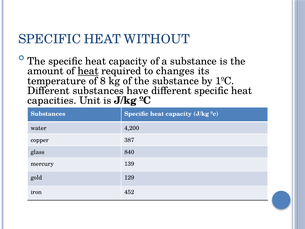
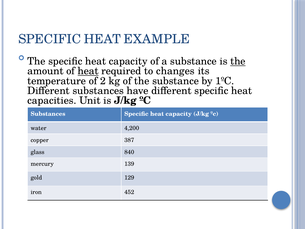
WITHOUT: WITHOUT -> EXAMPLE
the at (238, 61) underline: none -> present
8: 8 -> 2
